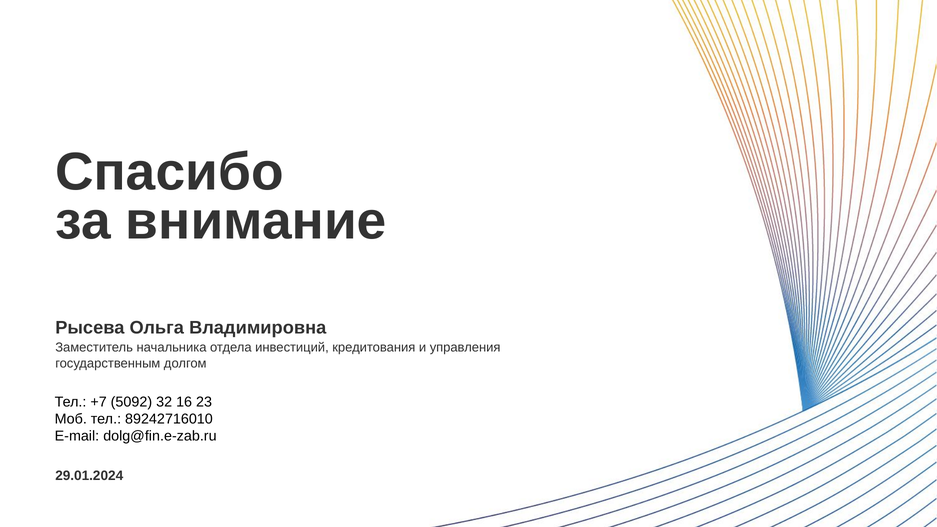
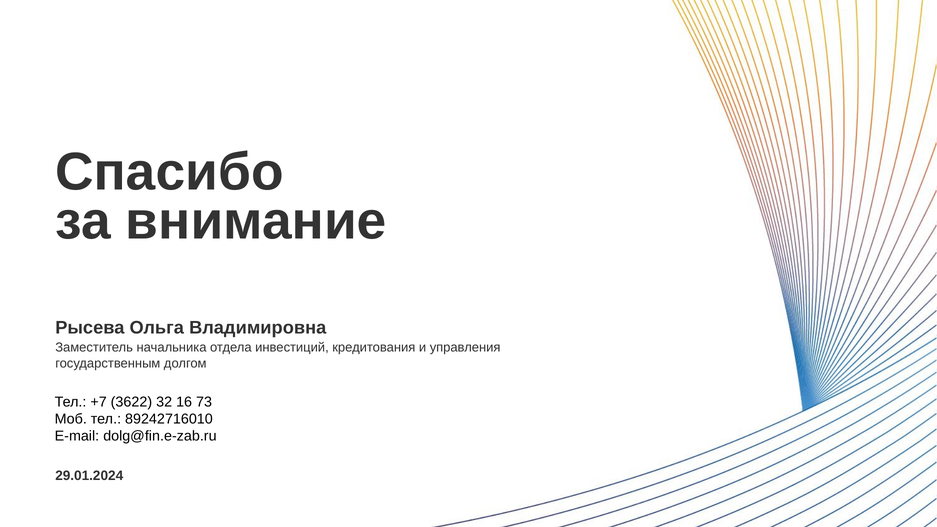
5092: 5092 -> 3622
23: 23 -> 73
